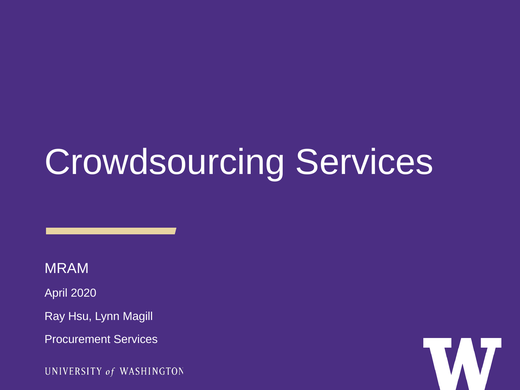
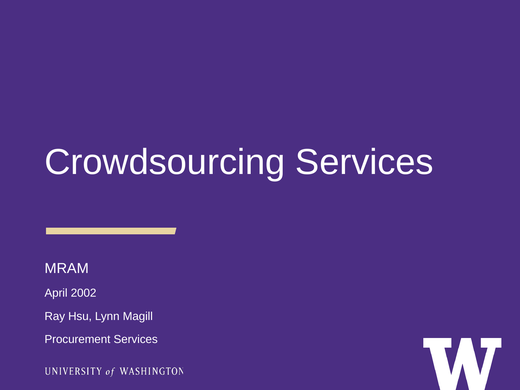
2020: 2020 -> 2002
